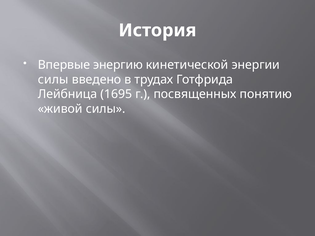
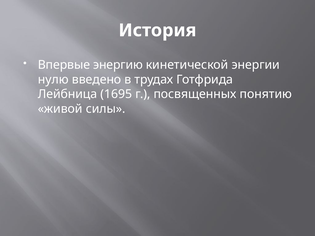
силы at (53, 80): силы -> нулю
